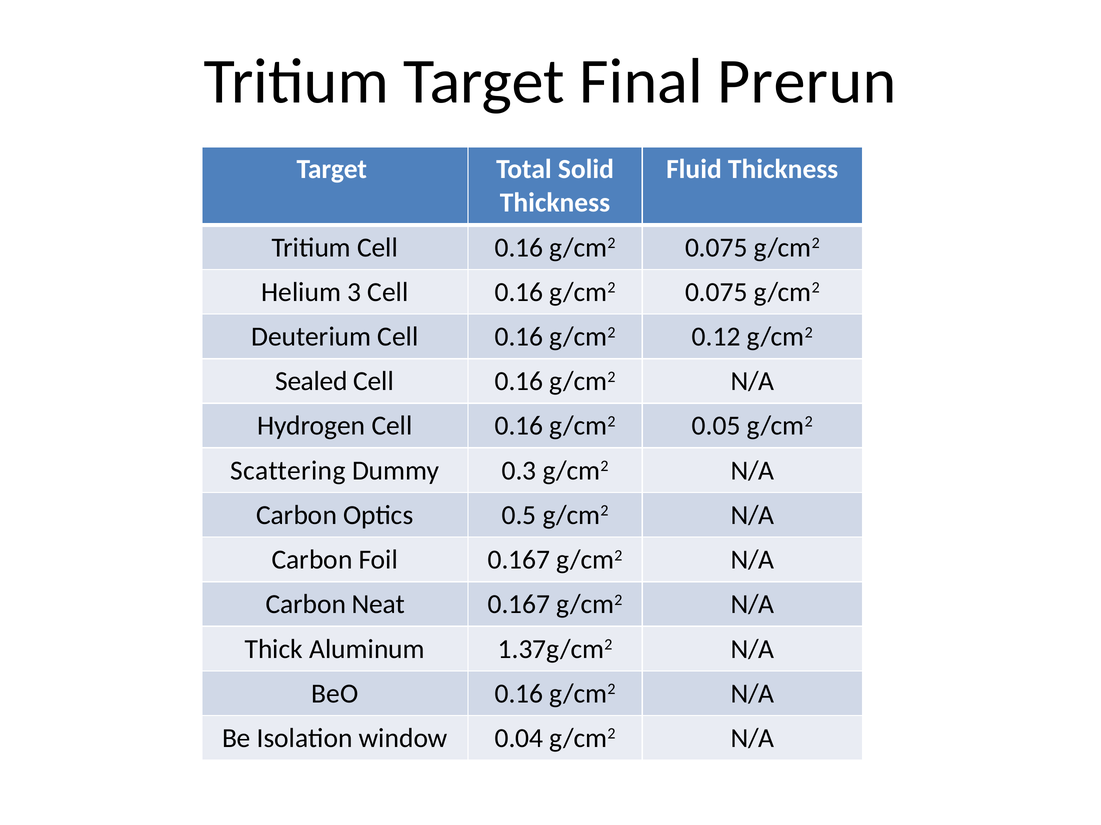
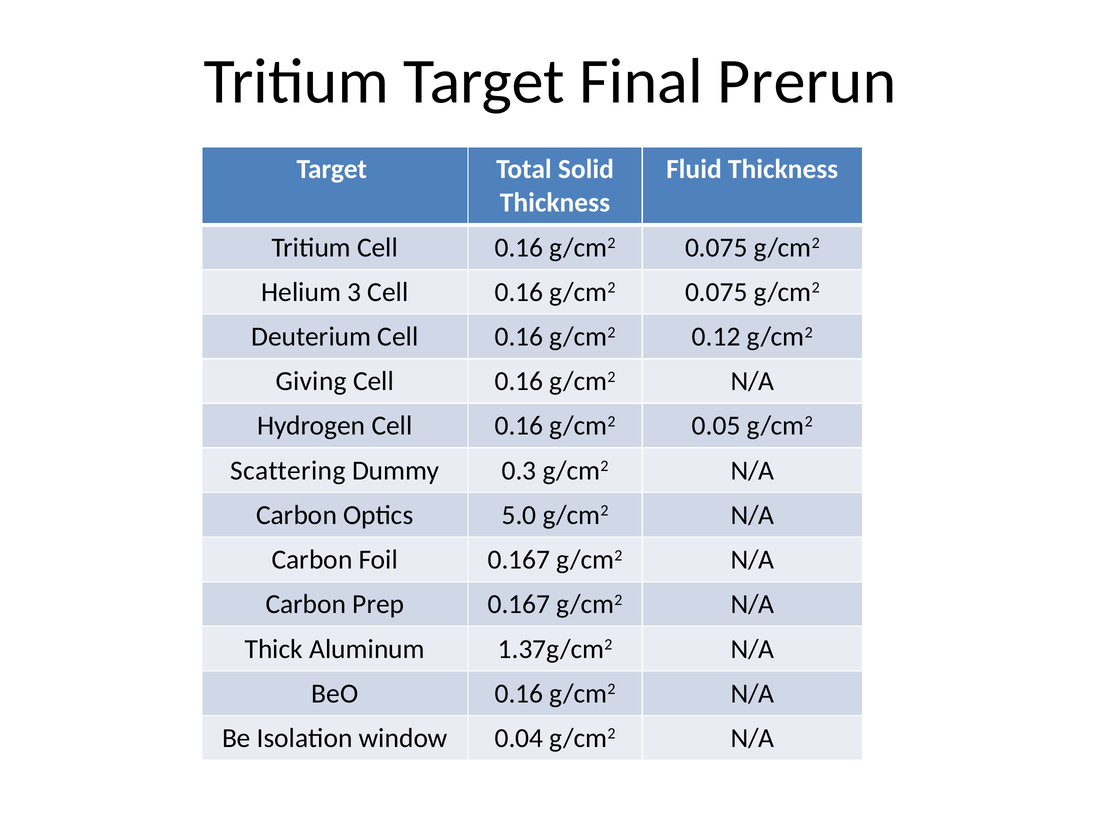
Sealed: Sealed -> Giving
0.5: 0.5 -> 5.0
Neat: Neat -> Prep
